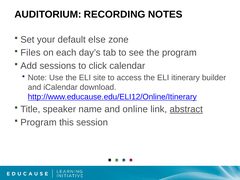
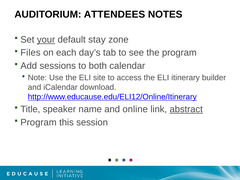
RECORDING: RECORDING -> ATTENDEES
your underline: none -> present
else: else -> stay
click: click -> both
